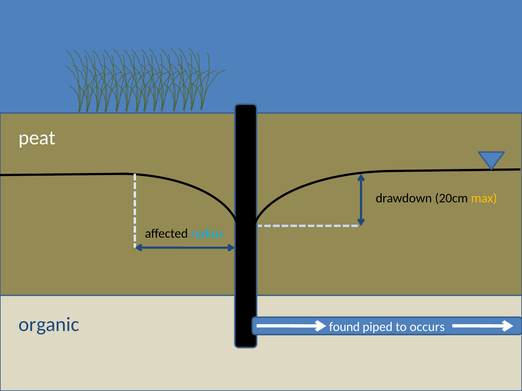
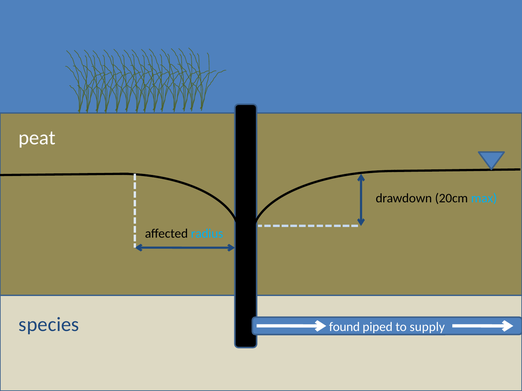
max colour: yellow -> light blue
organic: organic -> species
occurs: occurs -> supply
